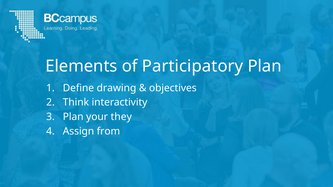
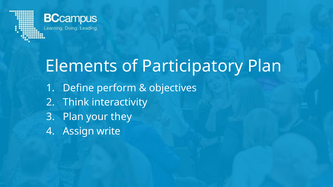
drawing: drawing -> perform
from: from -> write
